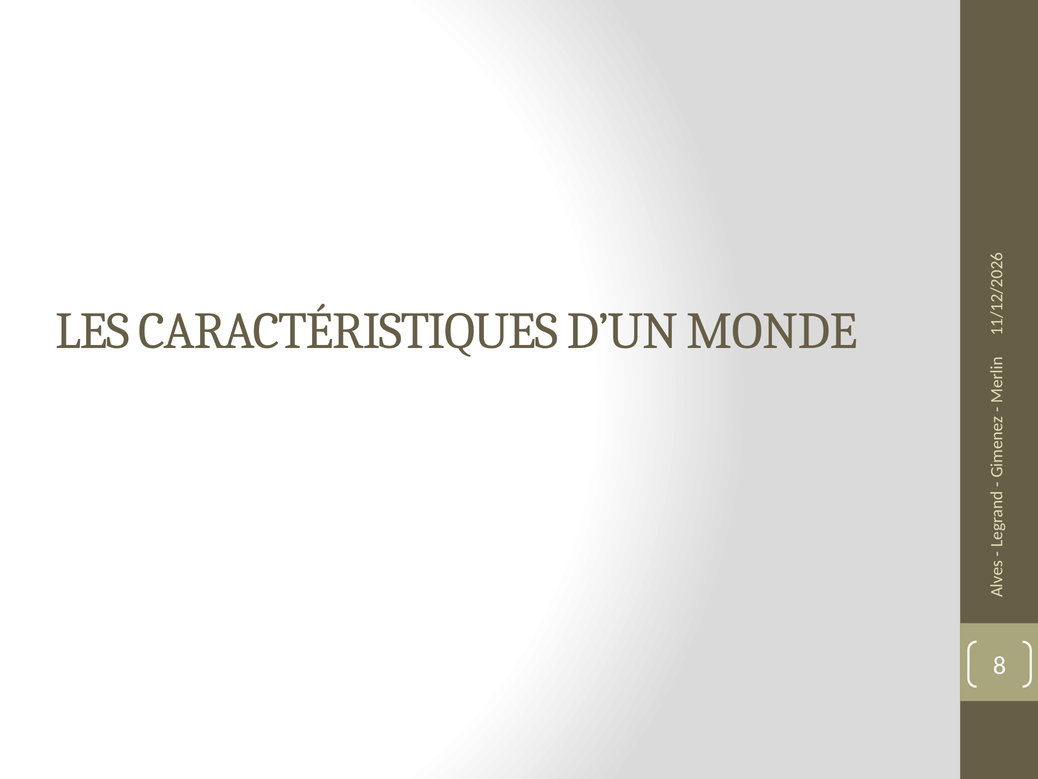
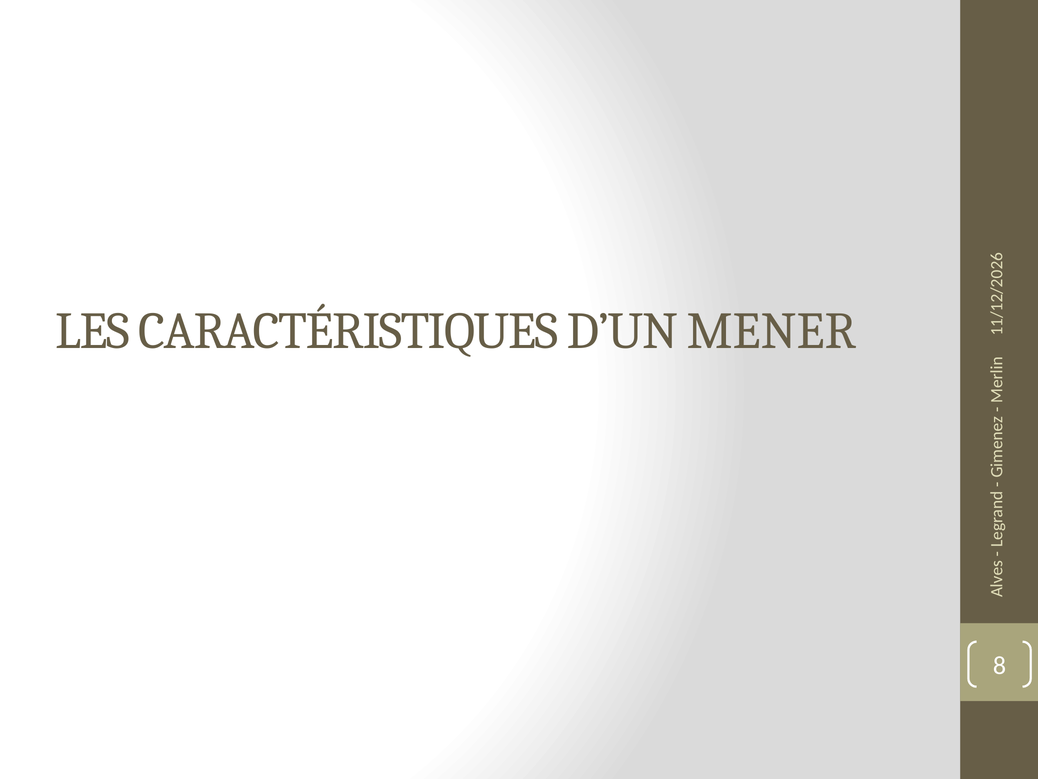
MONDE: MONDE -> MENER
